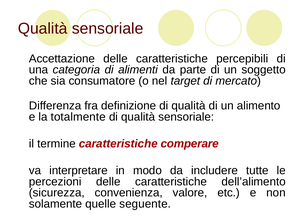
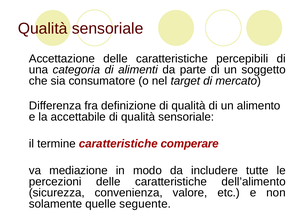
totalmente: totalmente -> accettabile
interpretare: interpretare -> mediazione
